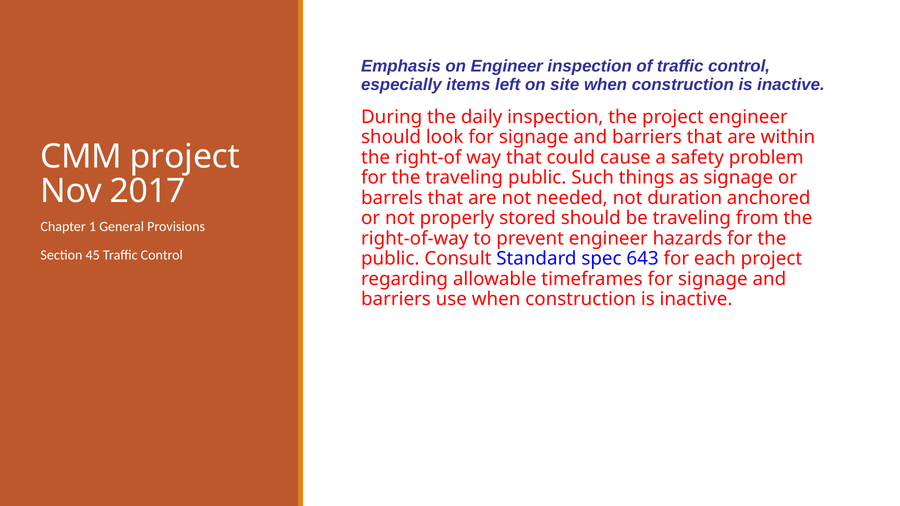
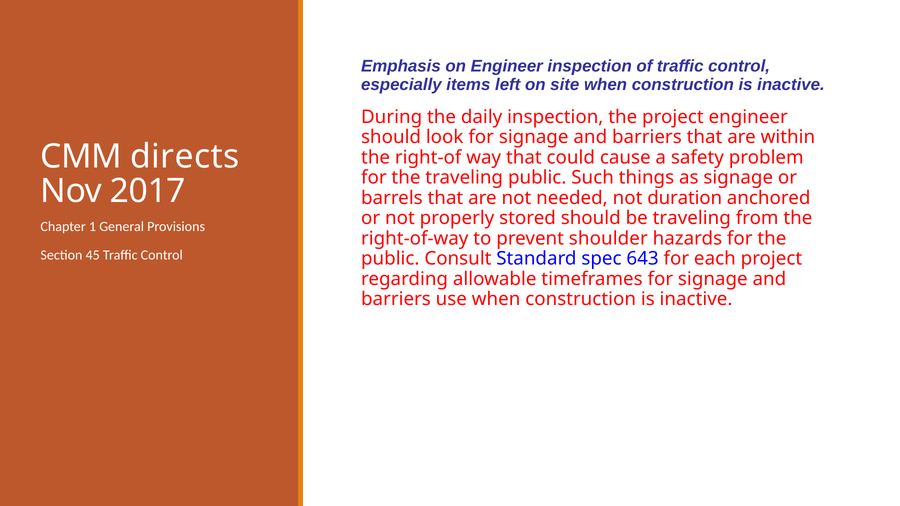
CMM project: project -> directs
prevent engineer: engineer -> shoulder
